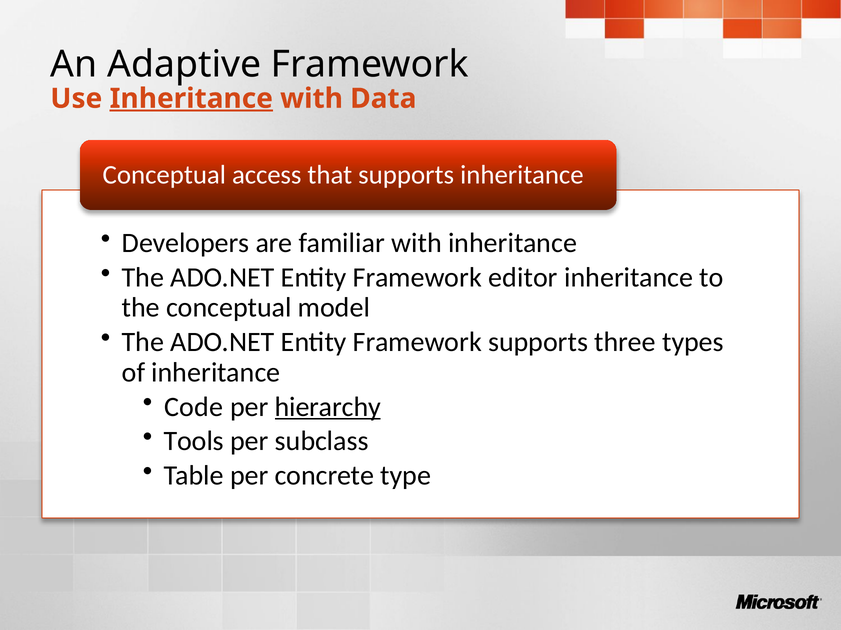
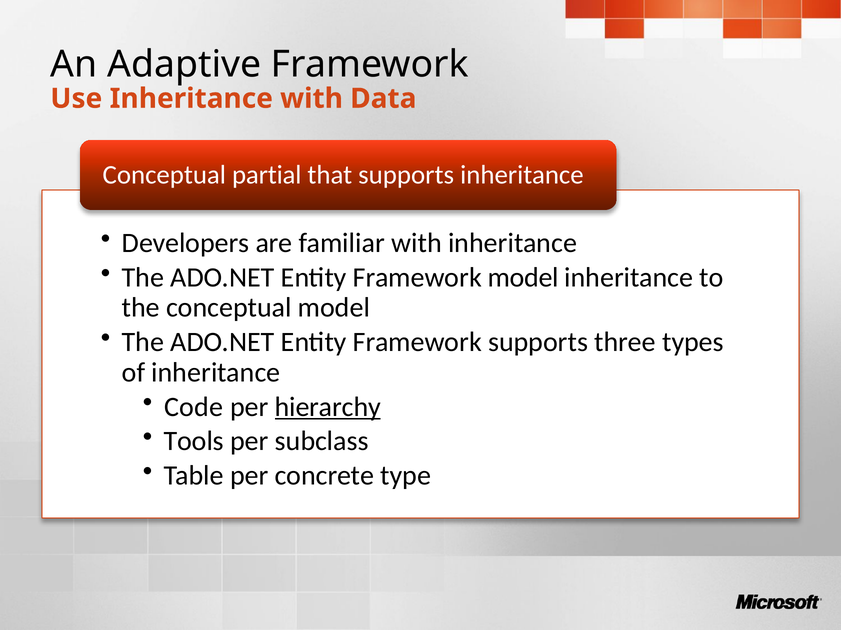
Inheritance at (191, 99) underline: present -> none
access: access -> partial
Framework editor: editor -> model
